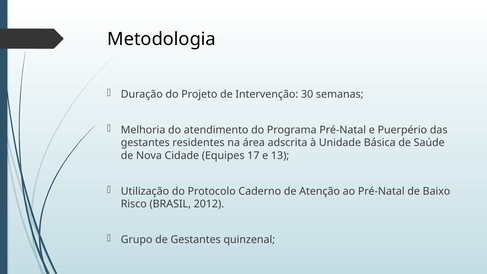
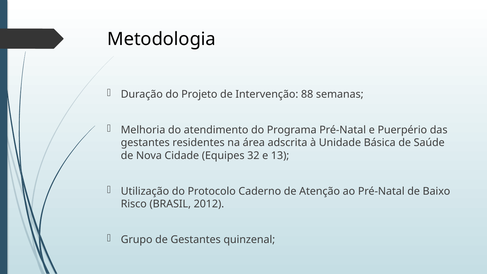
30: 30 -> 88
17: 17 -> 32
